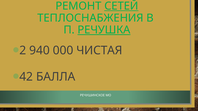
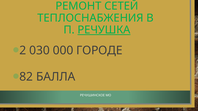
СЕТЕЙ underline: present -> none
940: 940 -> 030
ЧИСТАЯ: ЧИСТАЯ -> ГОРОДЕ
42: 42 -> 82
